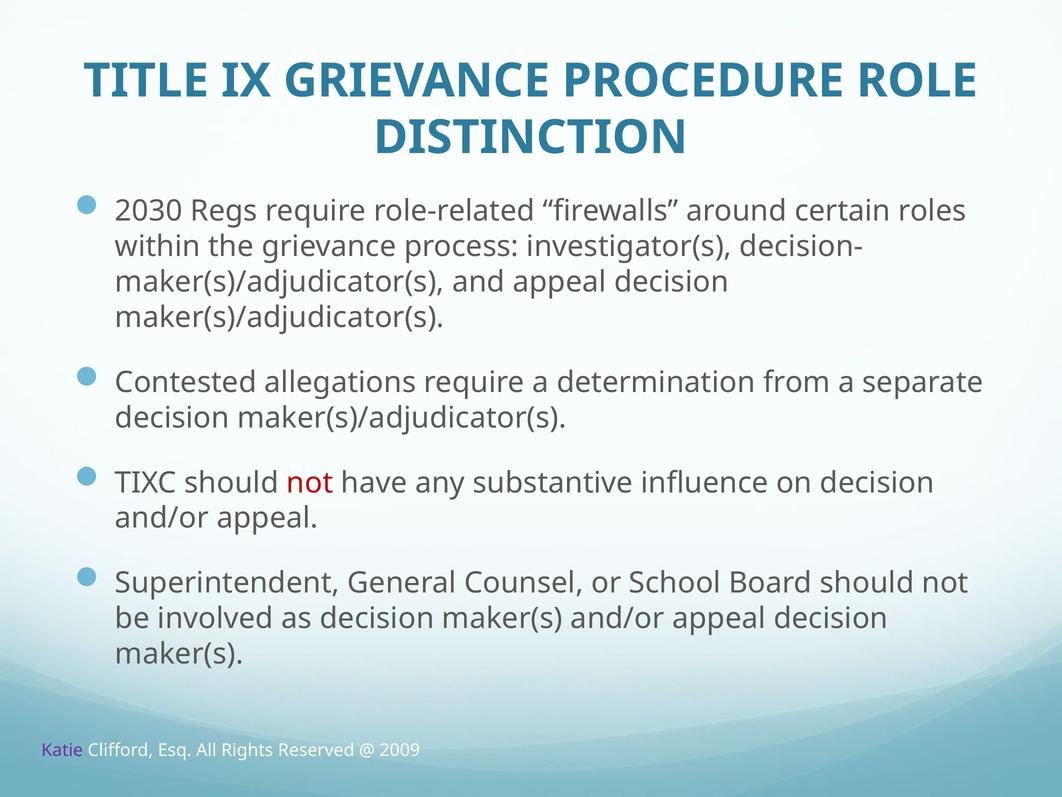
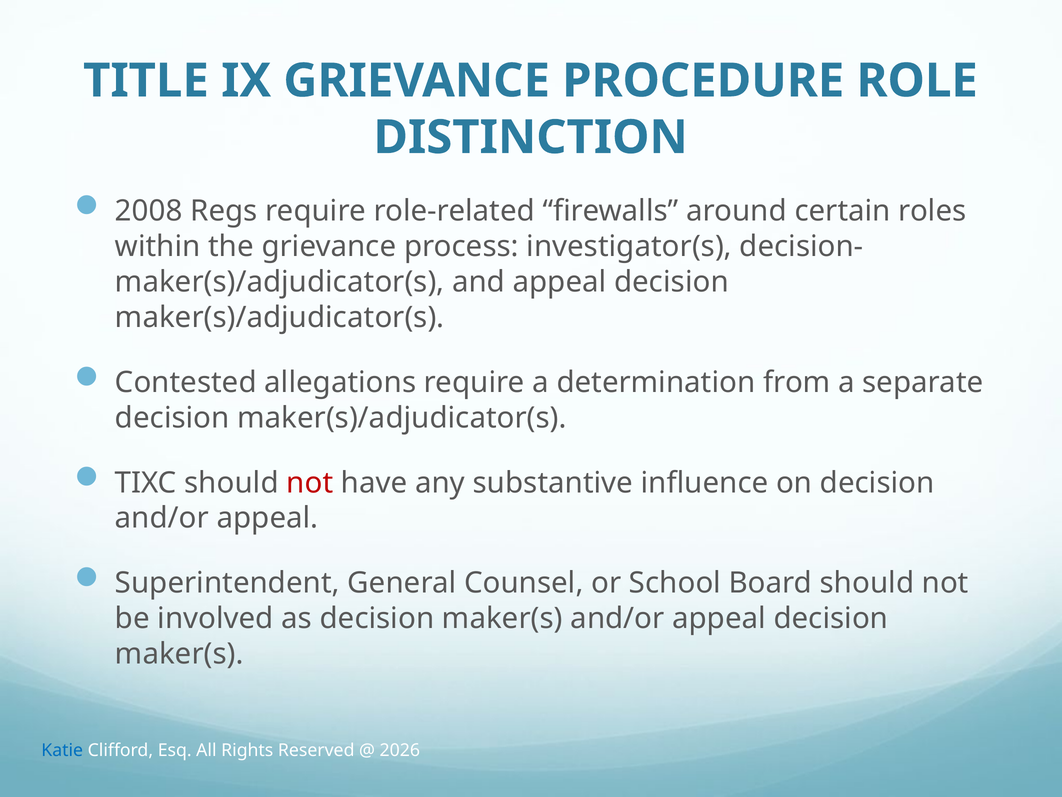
2030: 2030 -> 2008
Katie colour: purple -> blue
2009: 2009 -> 2026
